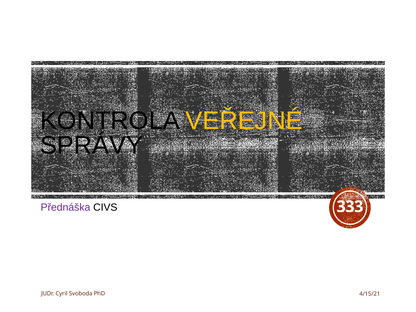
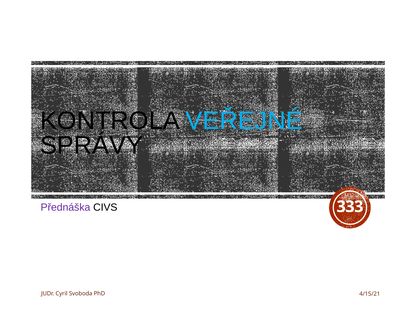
VEŘEJNÉ colour: yellow -> light blue
